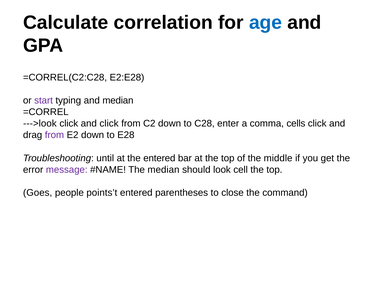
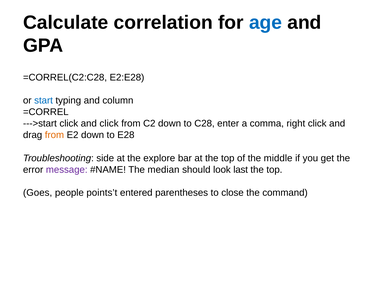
start colour: purple -> blue
and median: median -> column
--->look: --->look -> --->start
cells: cells -> right
from at (54, 135) colour: purple -> orange
until: until -> side
the entered: entered -> explore
cell: cell -> last
